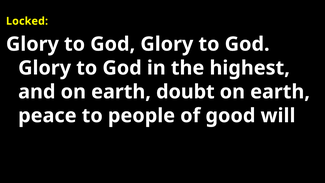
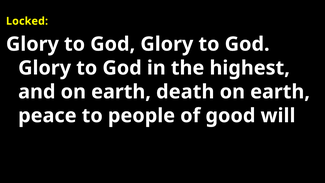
doubt: doubt -> death
